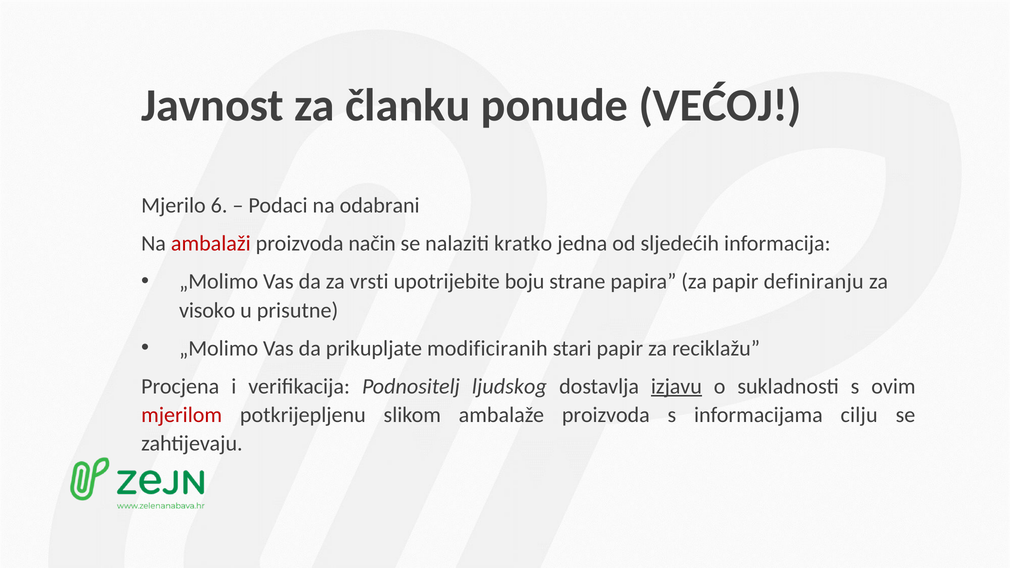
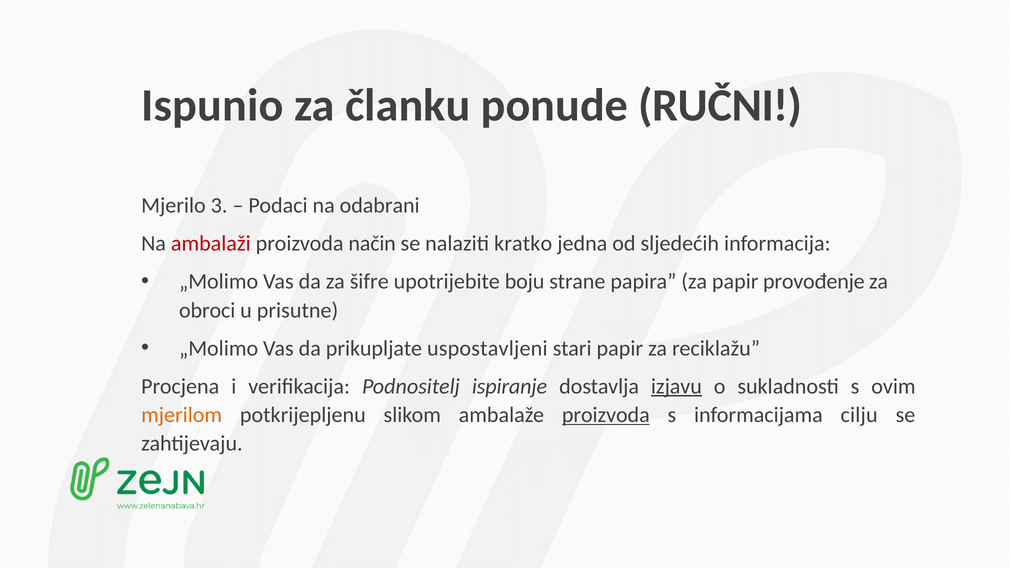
Javnost: Javnost -> Ispunio
VEĆOJ: VEĆOJ -> RUČNI
6: 6 -> 3
vrsti: vrsti -> šifre
definiranju: definiranju -> provođenje
visoko: visoko -> obroci
modificiranih: modificiranih -> uspostavljeni
ljudskog: ljudskog -> ispiranje
mjerilom colour: red -> orange
proizvoda at (606, 415) underline: none -> present
